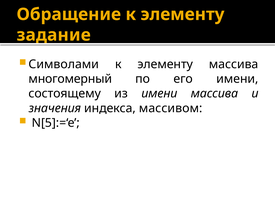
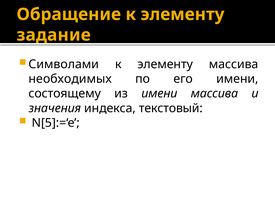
многомерный: многомерный -> необходимых
массивом: массивом -> текстовый
